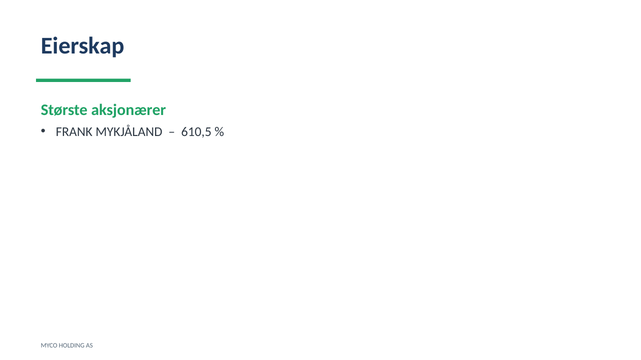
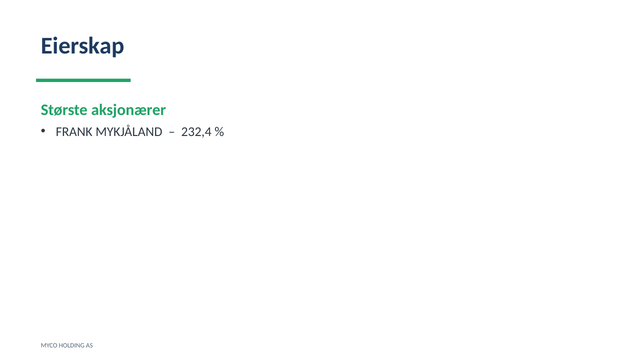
610,5: 610,5 -> 232,4
